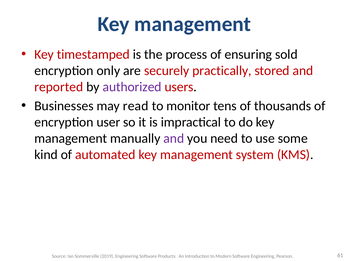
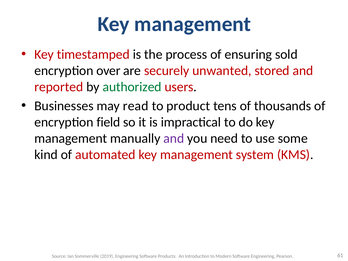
only: only -> over
practically: practically -> unwanted
authorized colour: purple -> green
monitor: monitor -> product
user: user -> field
